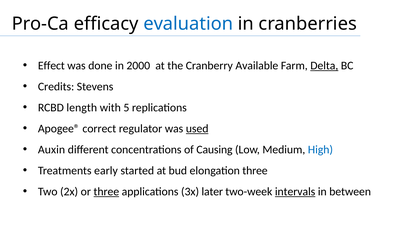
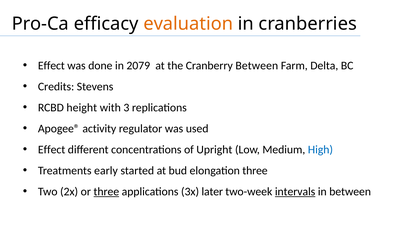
evaluation colour: blue -> orange
2000: 2000 -> 2079
Cranberry Available: Available -> Between
Delta underline: present -> none
length: length -> height
5: 5 -> 3
correct: correct -> activity
used underline: present -> none
Auxin at (52, 150): Auxin -> Effect
Causing: Causing -> Upright
